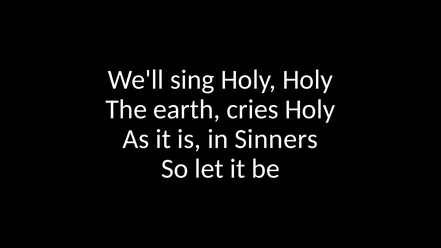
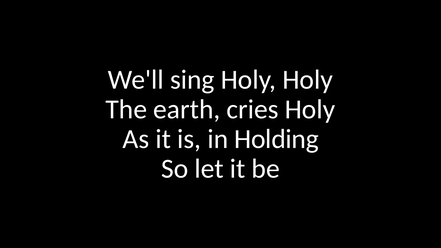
Sinners: Sinners -> Holding
